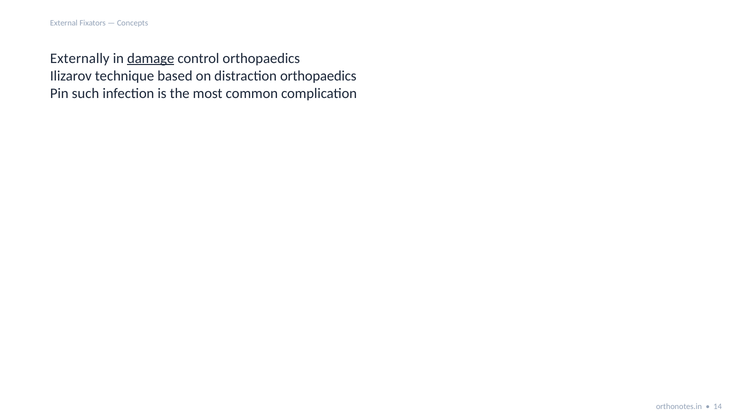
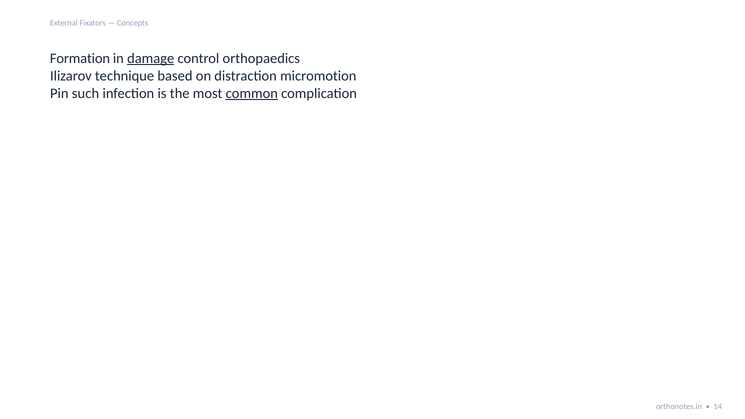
Externally: Externally -> Formation
distraction orthopaedics: orthopaedics -> micromotion
common underline: none -> present
